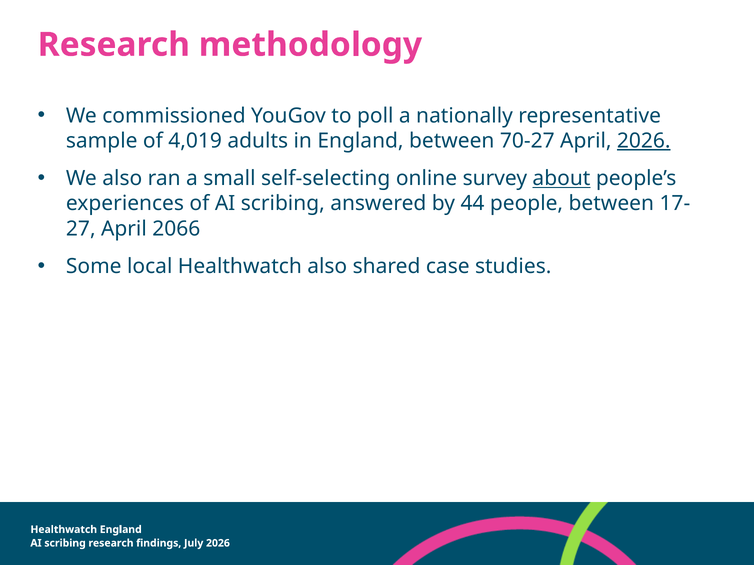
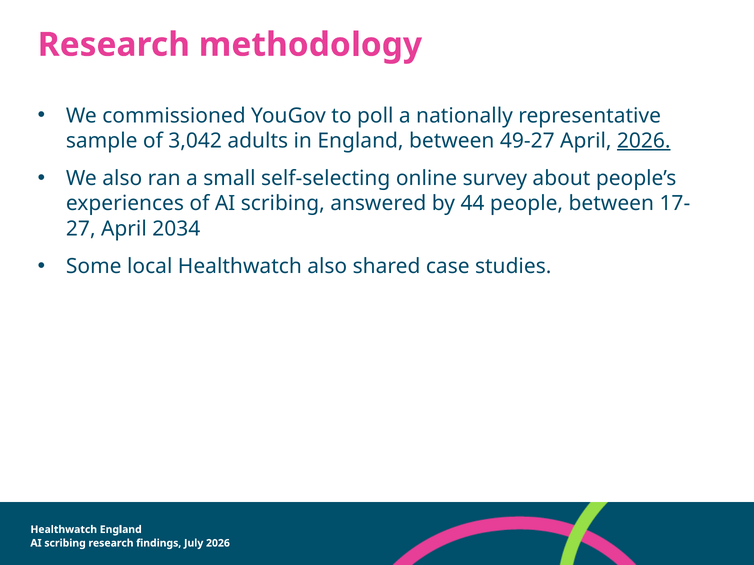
4,019: 4,019 -> 3,042
70-27: 70-27 -> 49-27
about underline: present -> none
2066: 2066 -> 2034
